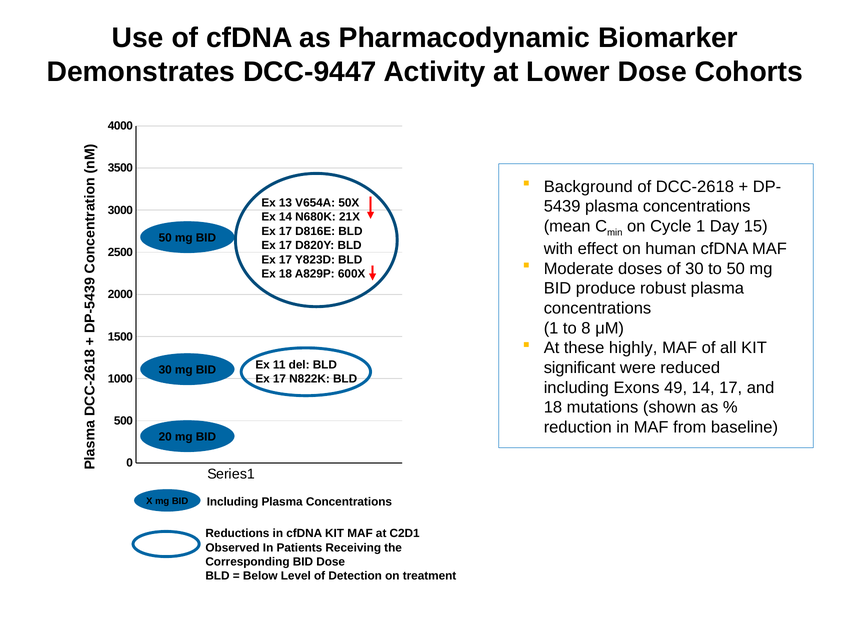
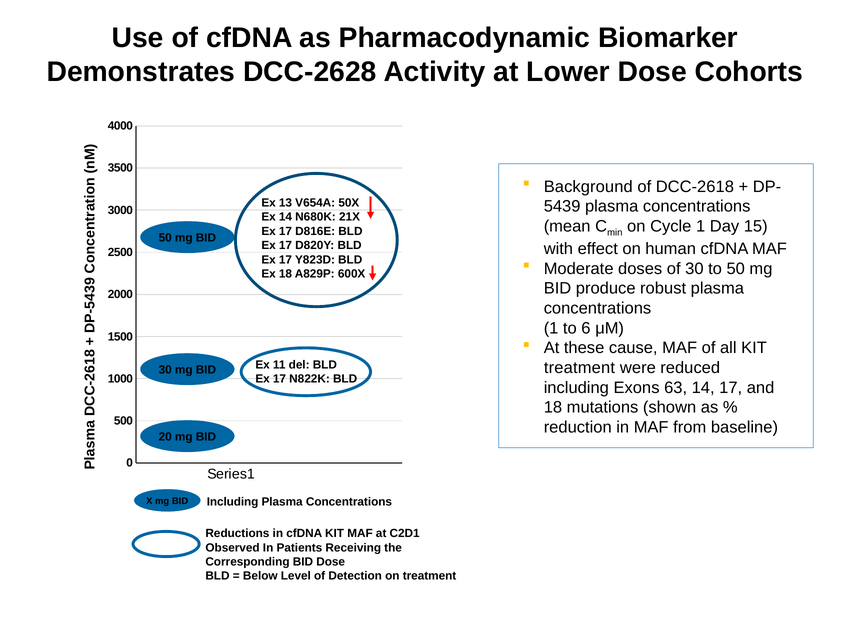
DCC-9447: DCC-9447 -> DCC-2628
to 8: 8 -> 6
highly: highly -> cause
significant at (580, 368): significant -> treatment
49: 49 -> 63
